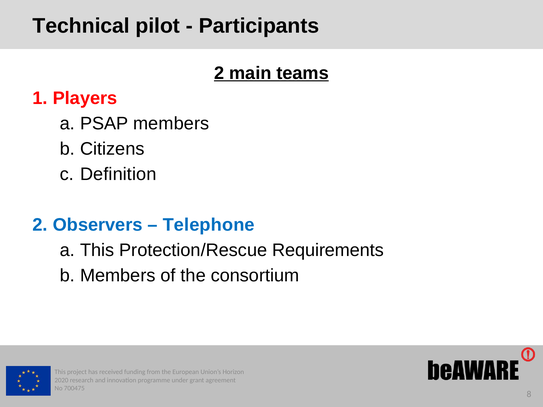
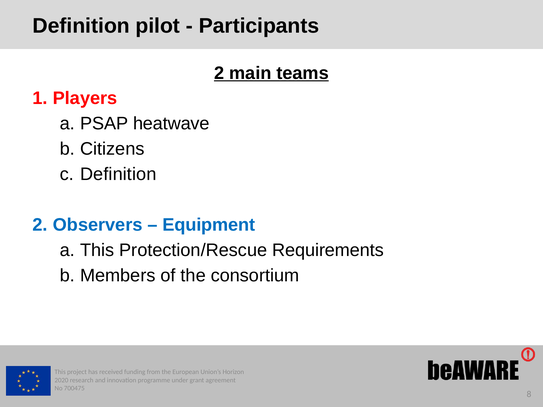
Technical at (81, 26): Technical -> Definition
PSAP members: members -> heatwave
Telephone: Telephone -> Equipment
